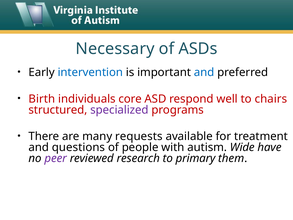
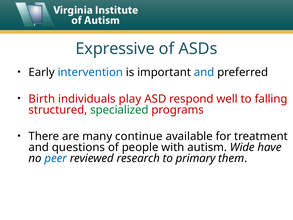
Necessary: Necessary -> Expressive
core: core -> play
chairs: chairs -> falling
specialized colour: purple -> green
requests: requests -> continue
peer colour: purple -> blue
